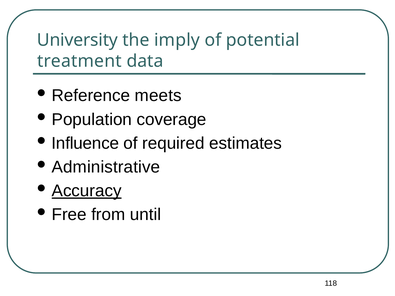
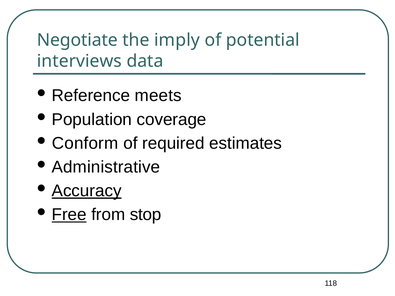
University: University -> Negotiate
treatment: treatment -> interviews
Influence: Influence -> Conform
Free underline: none -> present
until: until -> stop
